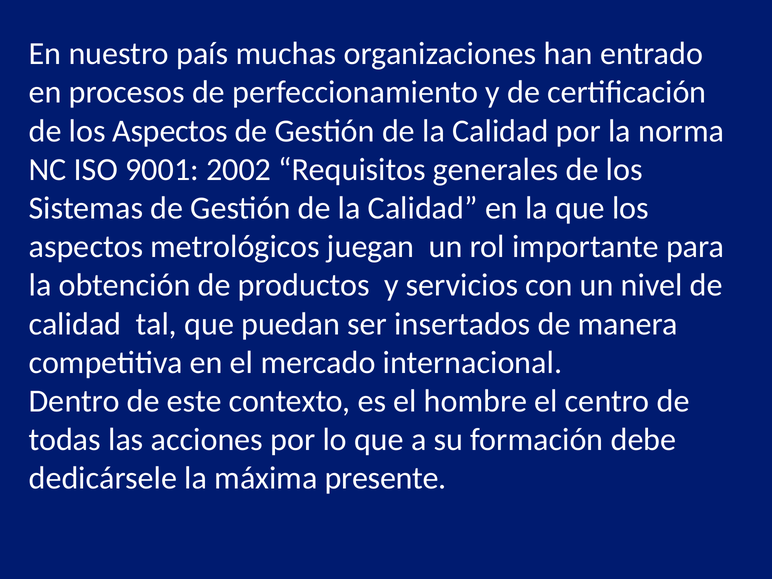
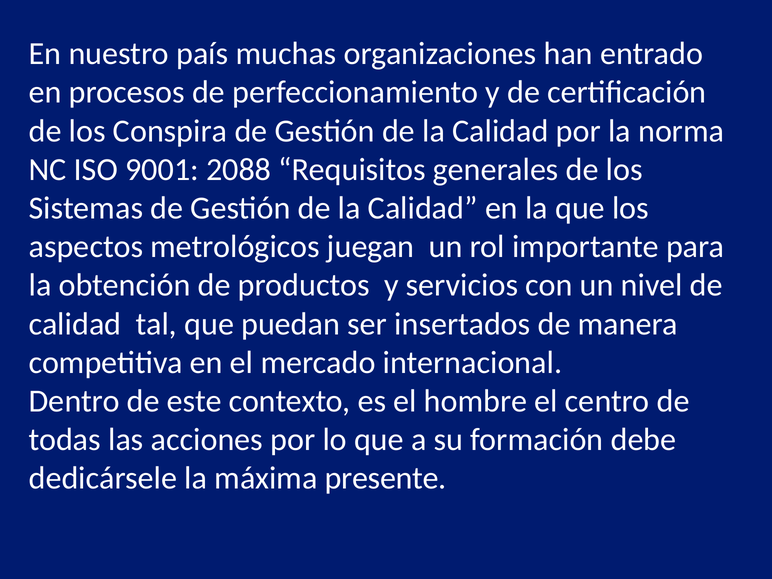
de los Aspectos: Aspectos -> Conspira
2002: 2002 -> 2088
